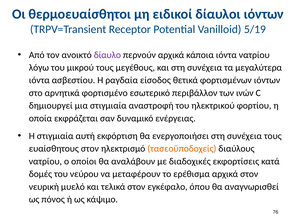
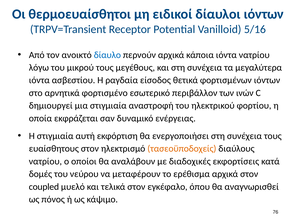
5/19: 5/19 -> 5/16
δίαυλο colour: purple -> blue
νευρική: νευρική -> coupled
